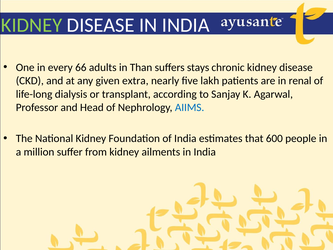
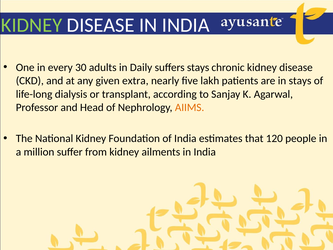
66: 66 -> 30
Than: Than -> Daily
in renal: renal -> stays
AIIMS colour: blue -> orange
600: 600 -> 120
